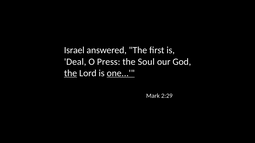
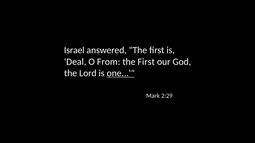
Press: Press -> From
Soul at (146, 62): Soul -> First
the at (71, 73) underline: present -> none
